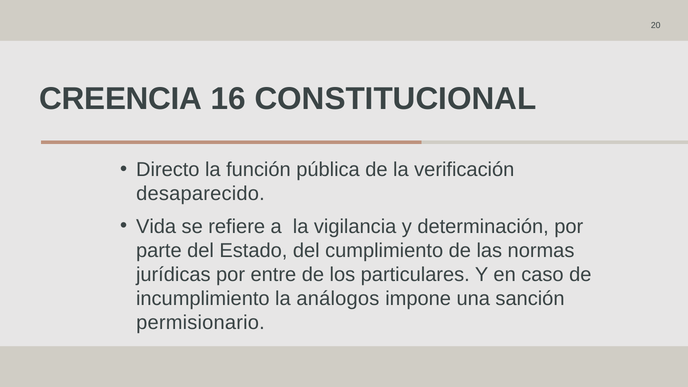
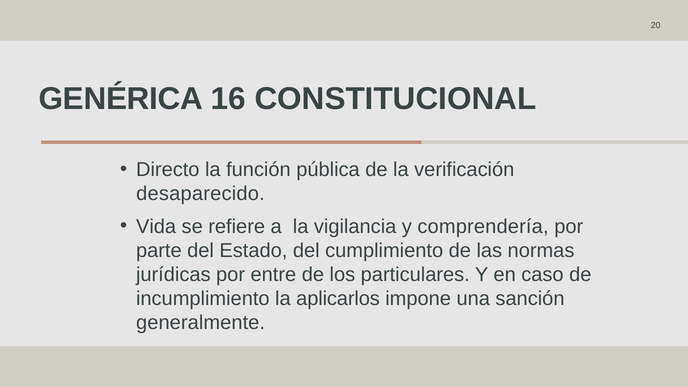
CREENCIA: CREENCIA -> GENÉRICA
determinación: determinación -> comprendería
análogos: análogos -> aplicarlos
permisionario: permisionario -> generalmente
